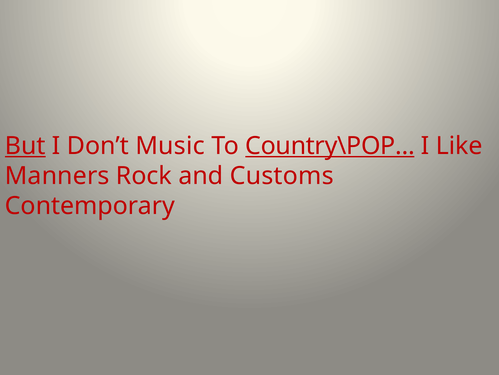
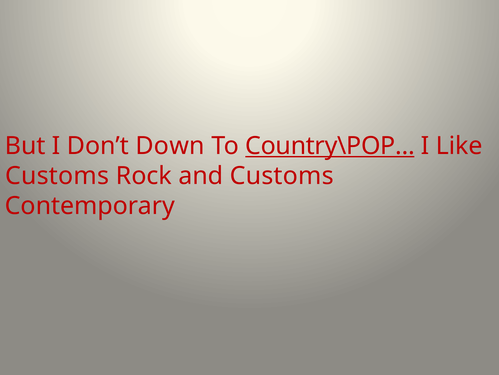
But underline: present -> none
Music: Music -> Down
Manners at (57, 176): Manners -> Customs
